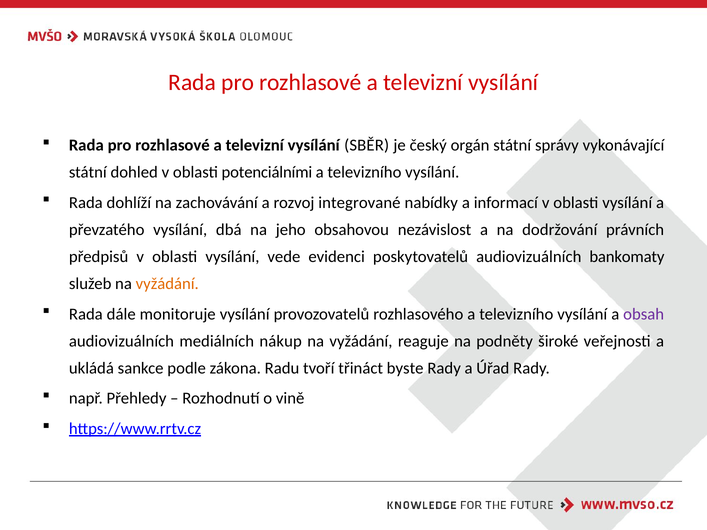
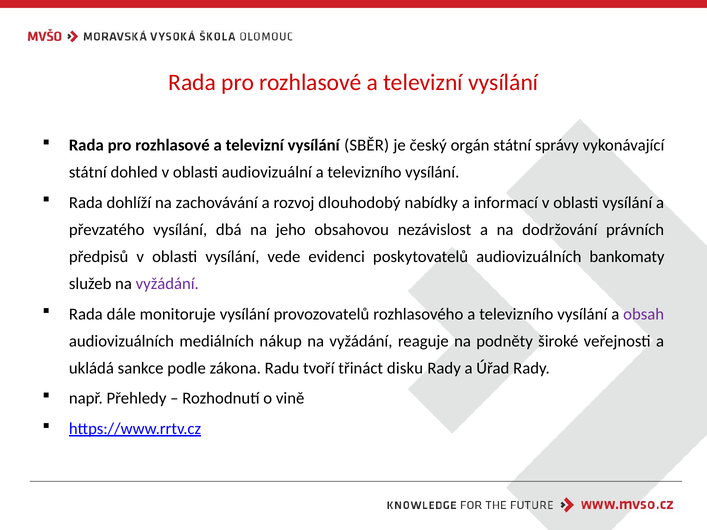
potenciálními: potenciálními -> audiovizuální
integrované: integrované -> dlouhodobý
vyžádání at (167, 284) colour: orange -> purple
byste: byste -> disku
